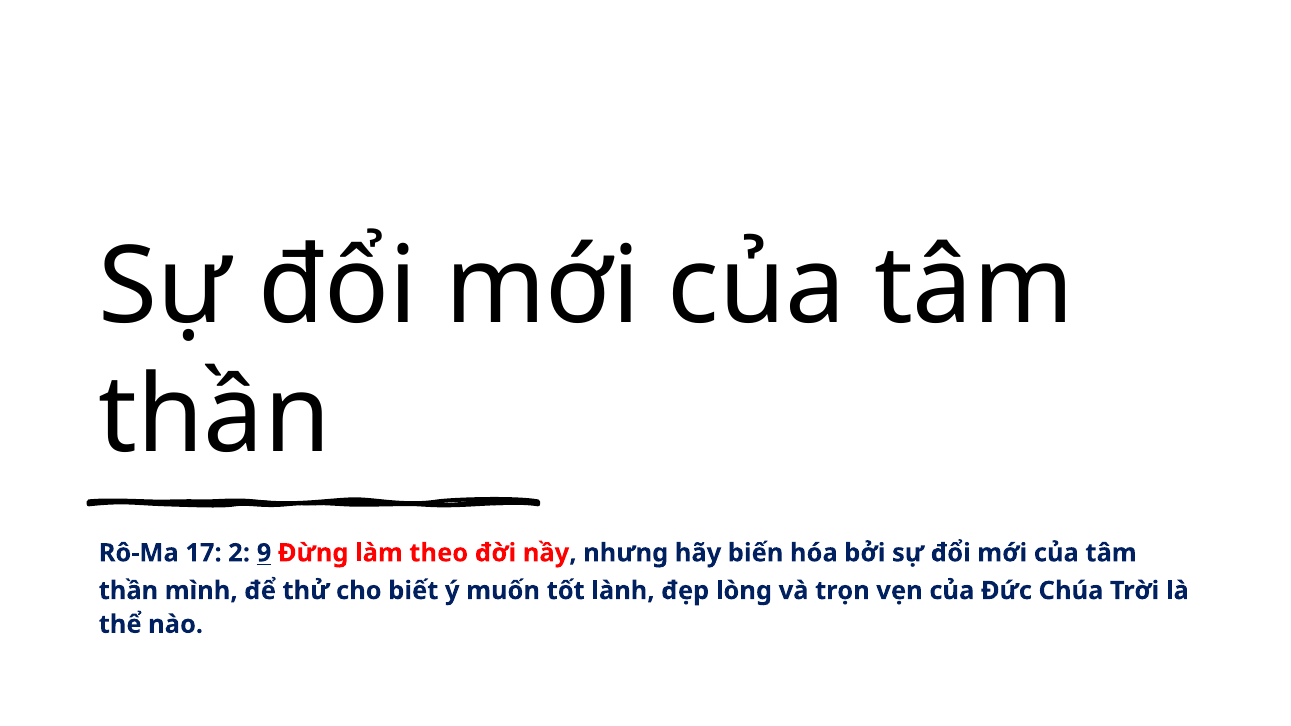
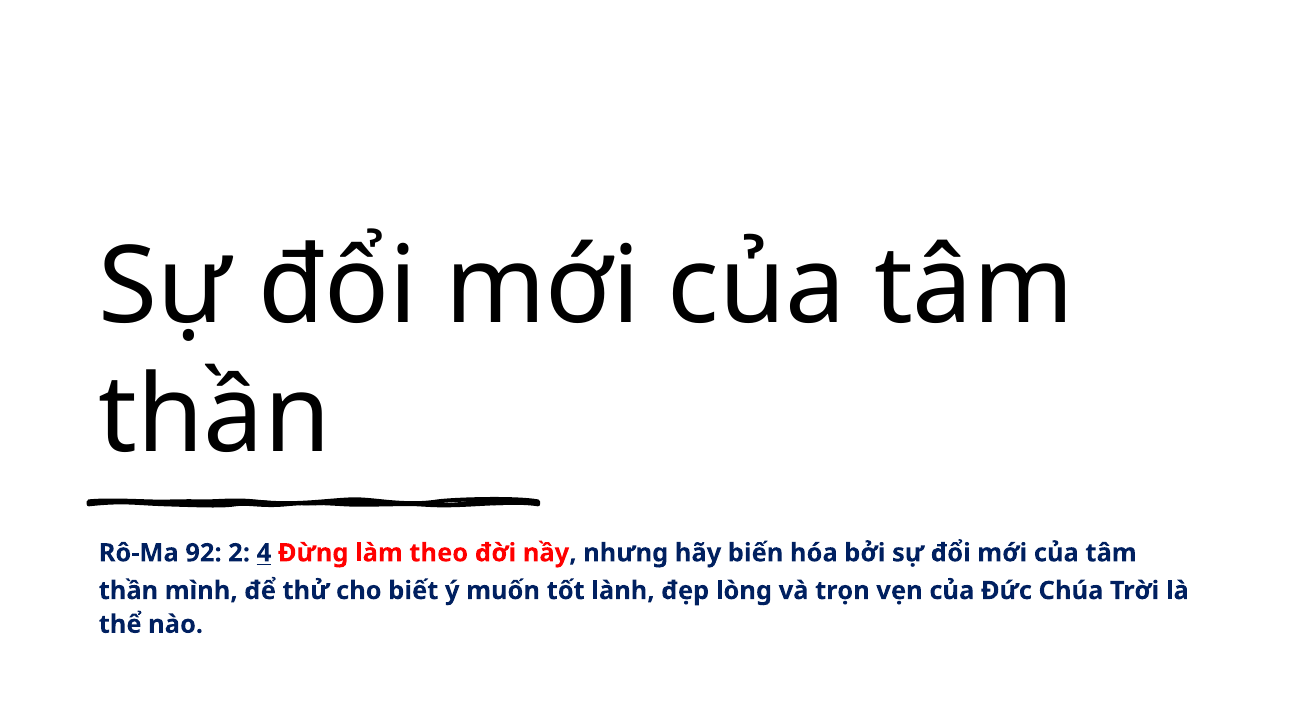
17: 17 -> 92
9: 9 -> 4
